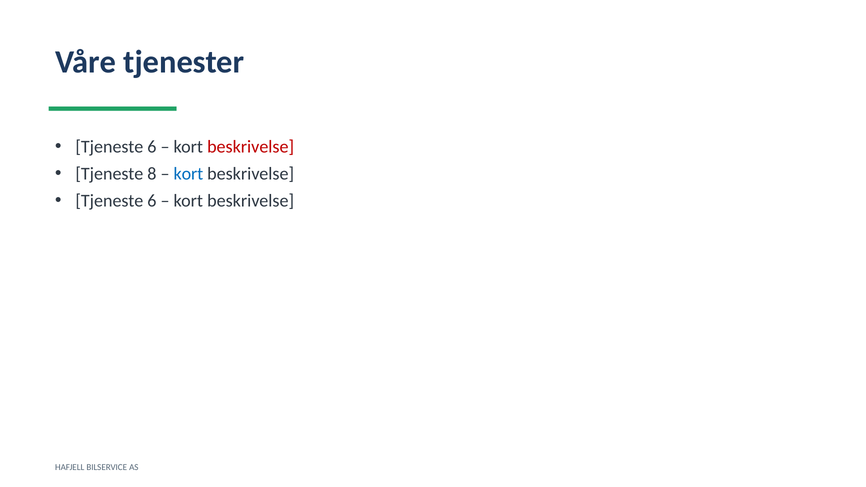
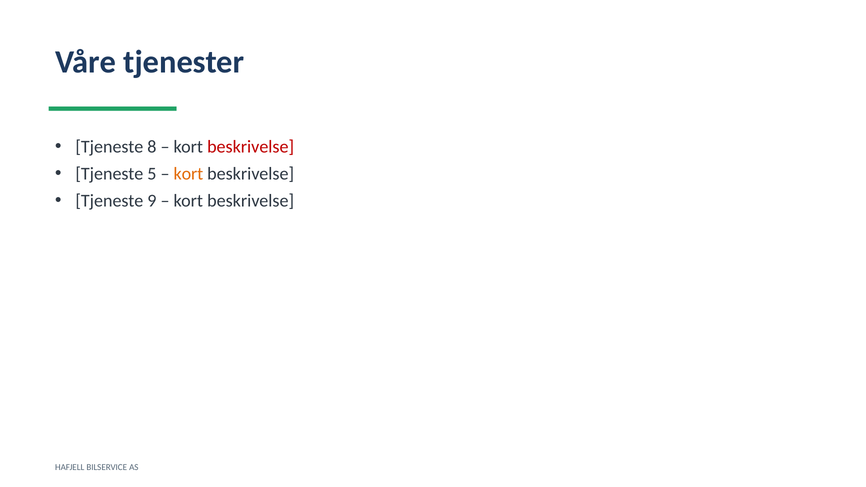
6 at (152, 147): 6 -> 8
8: 8 -> 5
kort at (188, 174) colour: blue -> orange
6 at (152, 201): 6 -> 9
